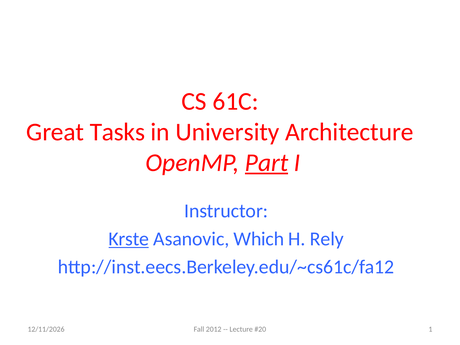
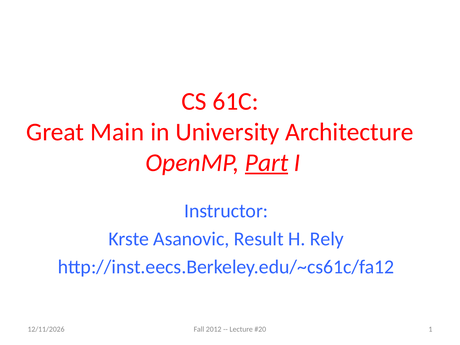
Tasks: Tasks -> Main
Krste underline: present -> none
Which: Which -> Result
